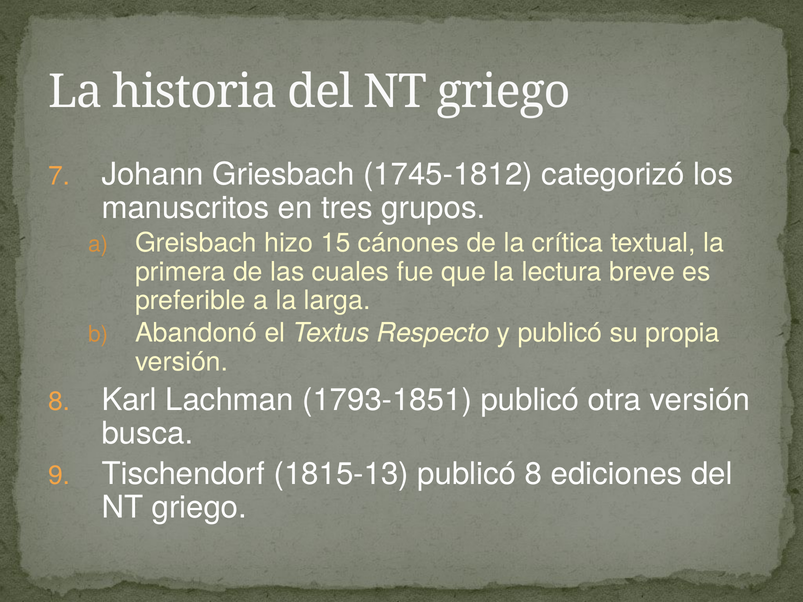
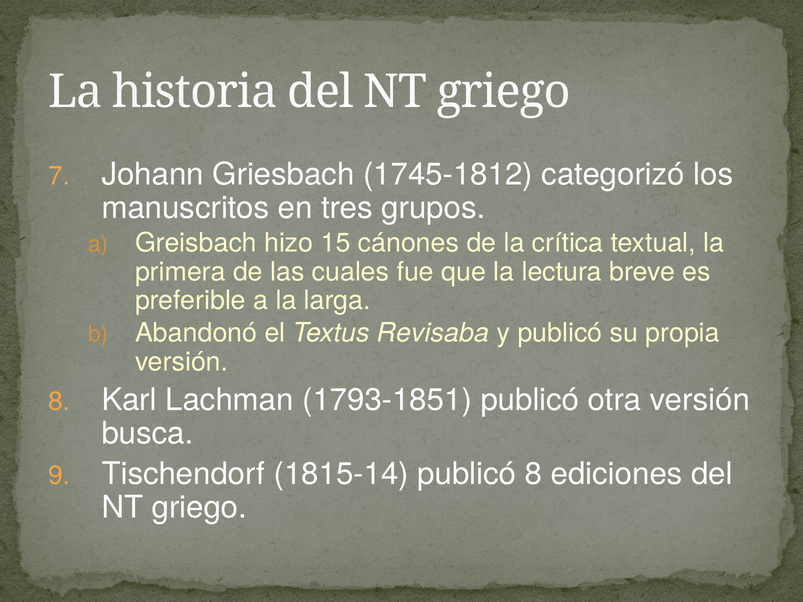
Respecto: Respecto -> Revisaba
1815-13: 1815-13 -> 1815-14
